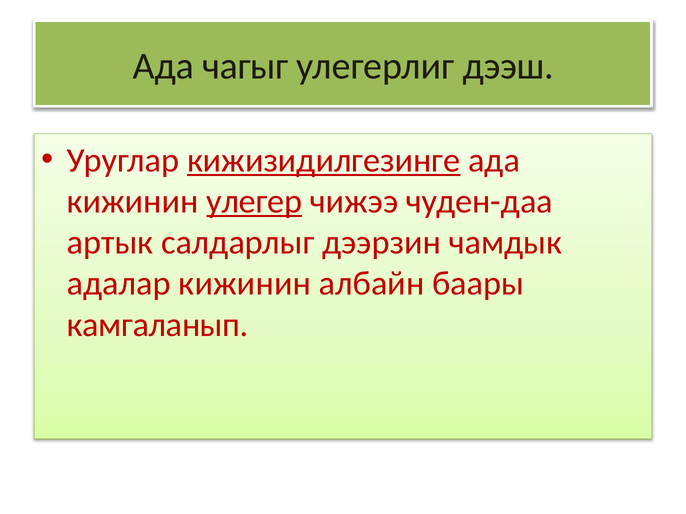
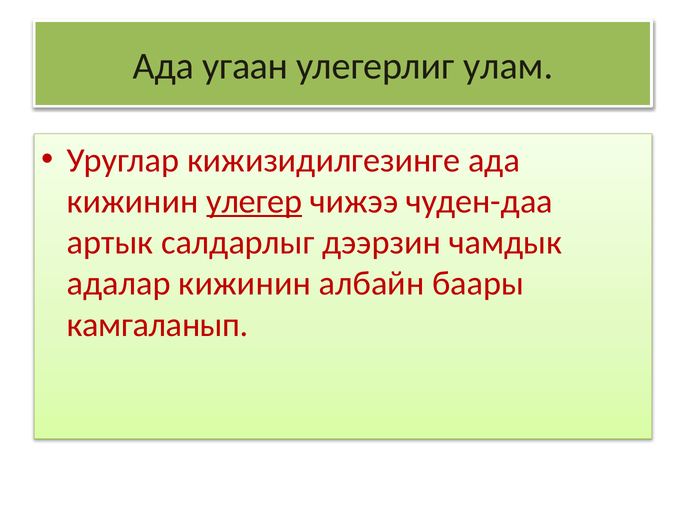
чагыг: чагыг -> угаан
дээш: дээш -> улам
кижизидилгезинге underline: present -> none
